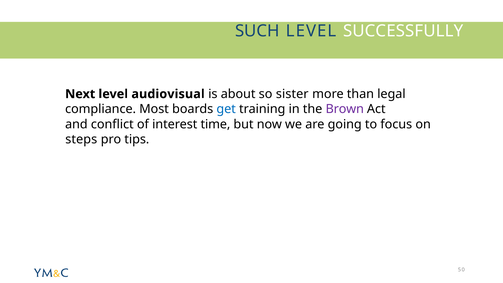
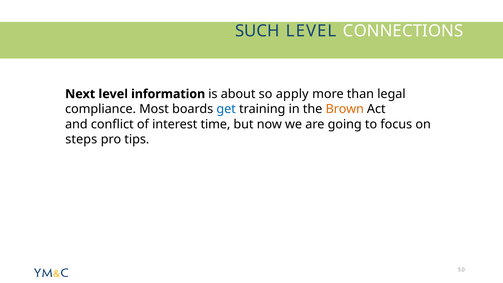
SUCCESSFULLY: SUCCESSFULLY -> CONNECTIONS
audiovisual: audiovisual -> information
sister: sister -> apply
Brown colour: purple -> orange
